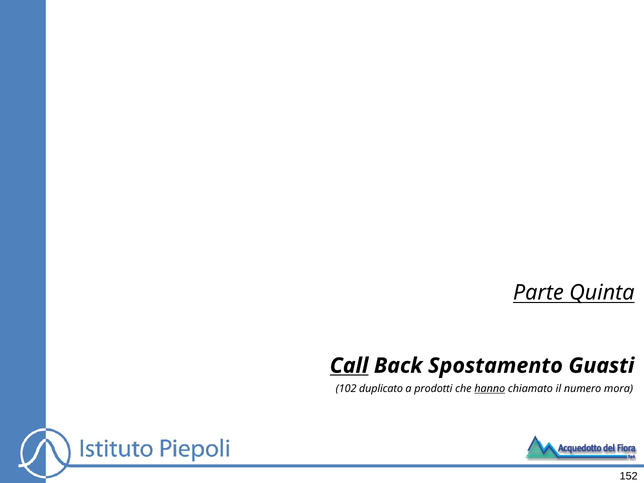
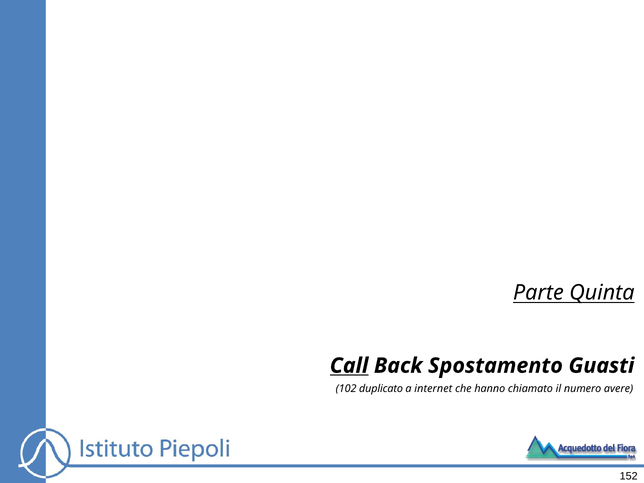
prodotti: prodotti -> internet
hanno underline: present -> none
mora: mora -> avere
